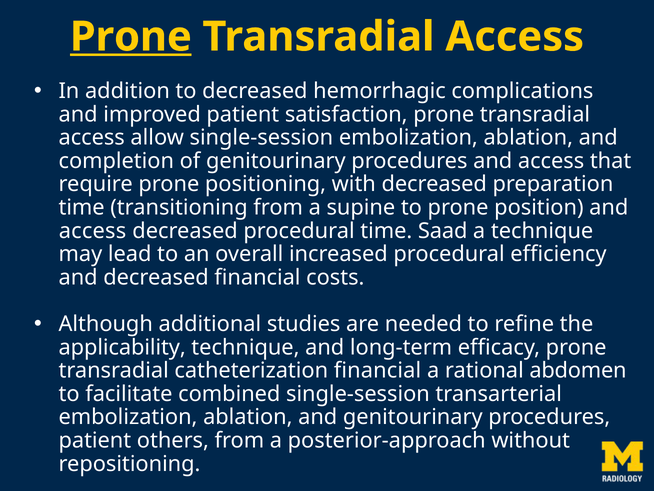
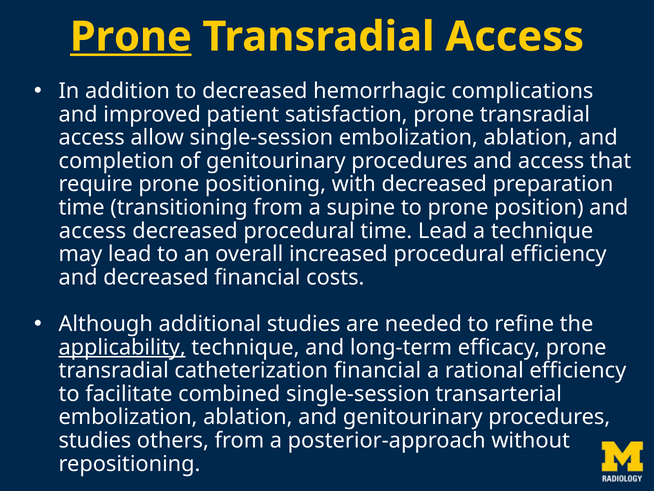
time Saad: Saad -> Lead
applicability underline: none -> present
rational abdomen: abdomen -> efficiency
patient at (95, 440): patient -> studies
